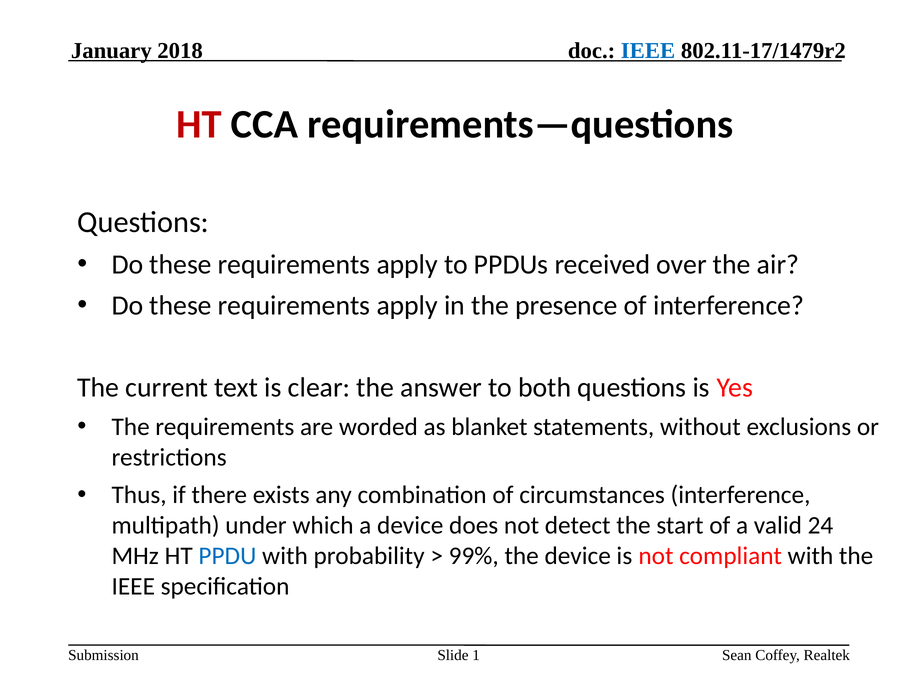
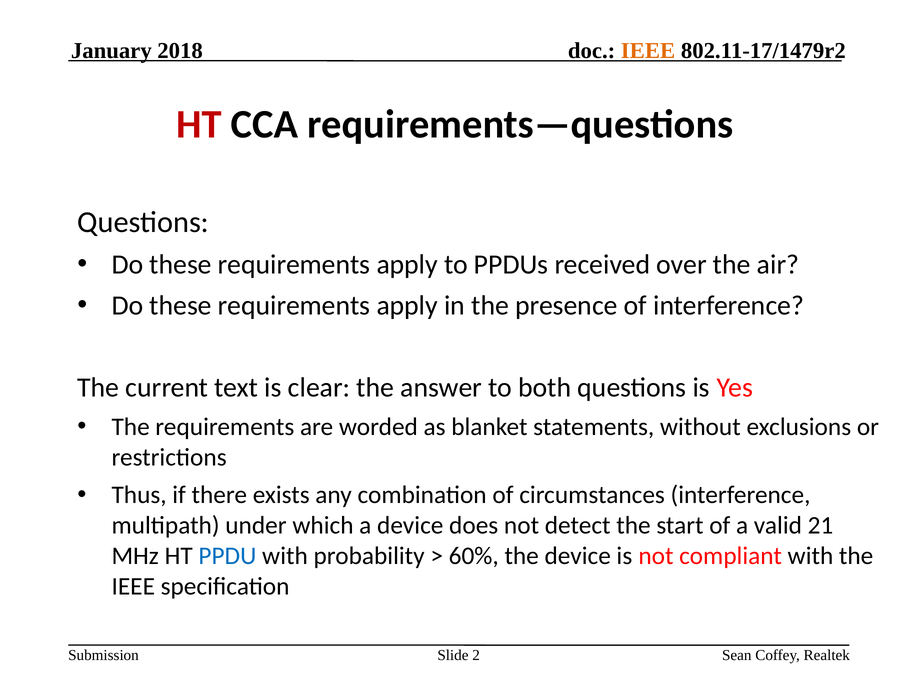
IEEE at (648, 51) colour: blue -> orange
24: 24 -> 21
99%: 99% -> 60%
1: 1 -> 2
